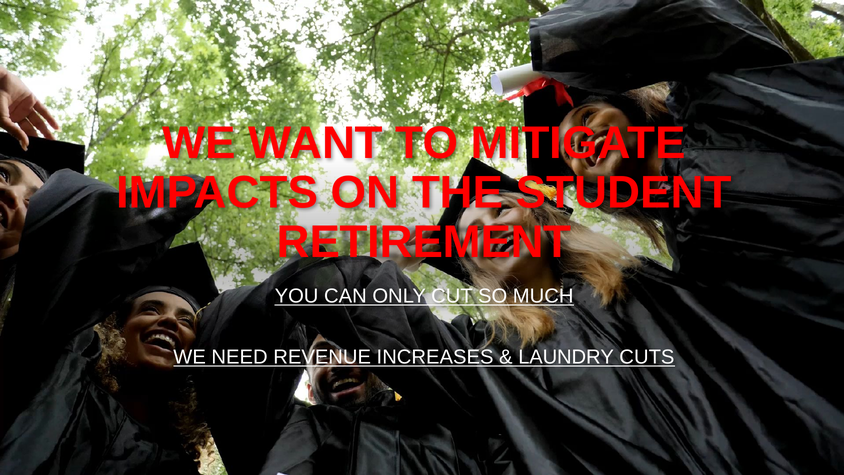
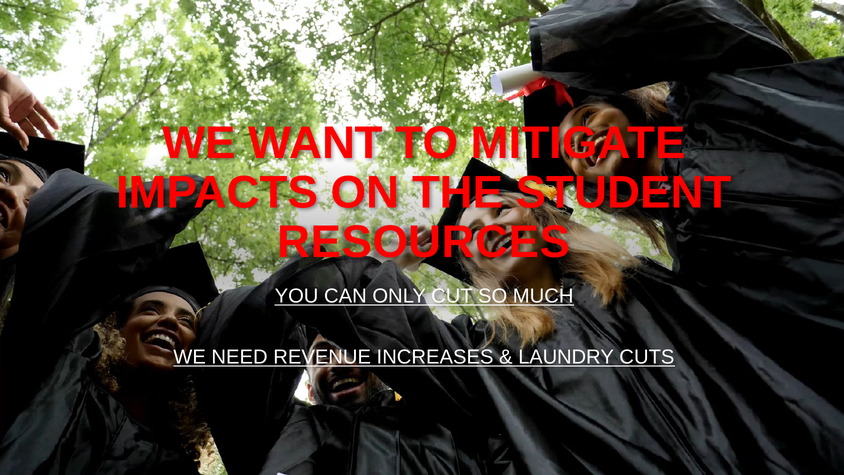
RETIREMENT: RETIREMENT -> RESOURCES
